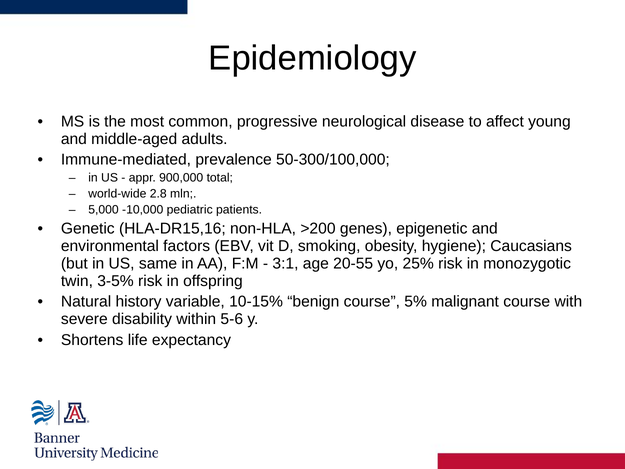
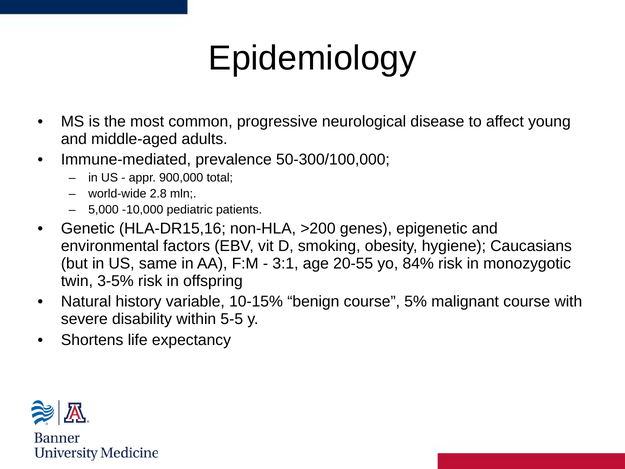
25%: 25% -> 84%
5-6: 5-6 -> 5-5
